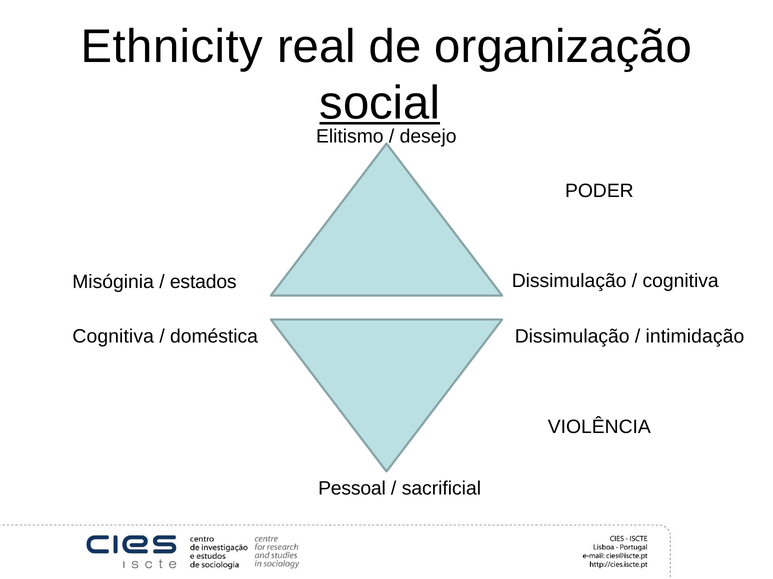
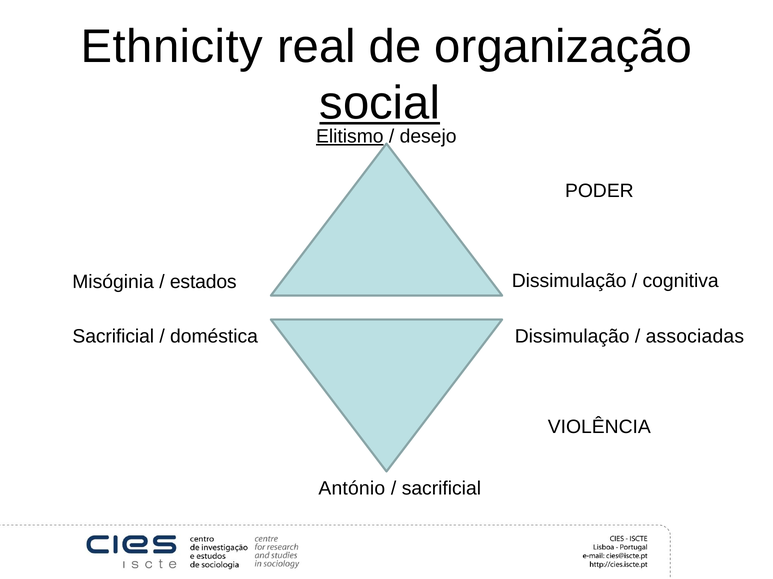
Elitismo underline: none -> present
Cognitiva at (113, 337): Cognitiva -> Sacrificial
intimidação: intimidação -> associadas
Pessoal: Pessoal -> António
